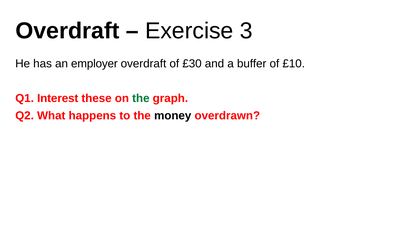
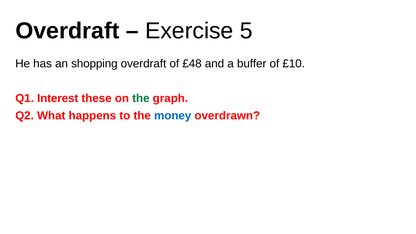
3: 3 -> 5
employer: employer -> shopping
£30: £30 -> £48
money colour: black -> blue
